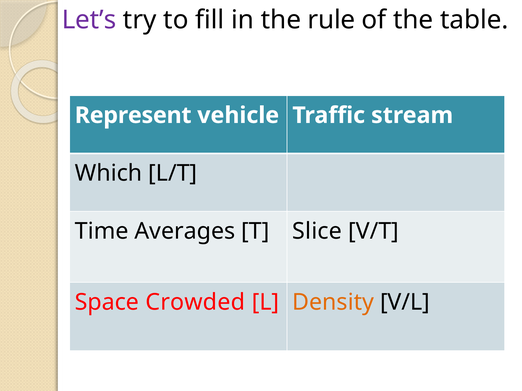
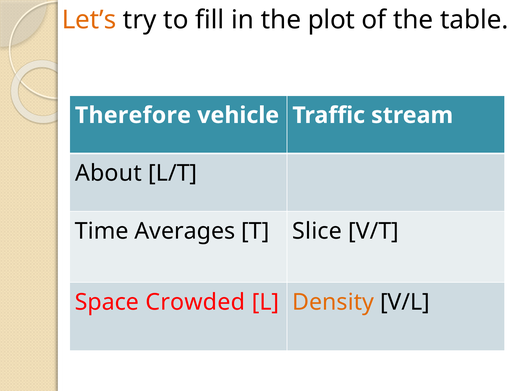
Let’s colour: purple -> orange
rule: rule -> plot
Represent: Represent -> Therefore
Which: Which -> About
